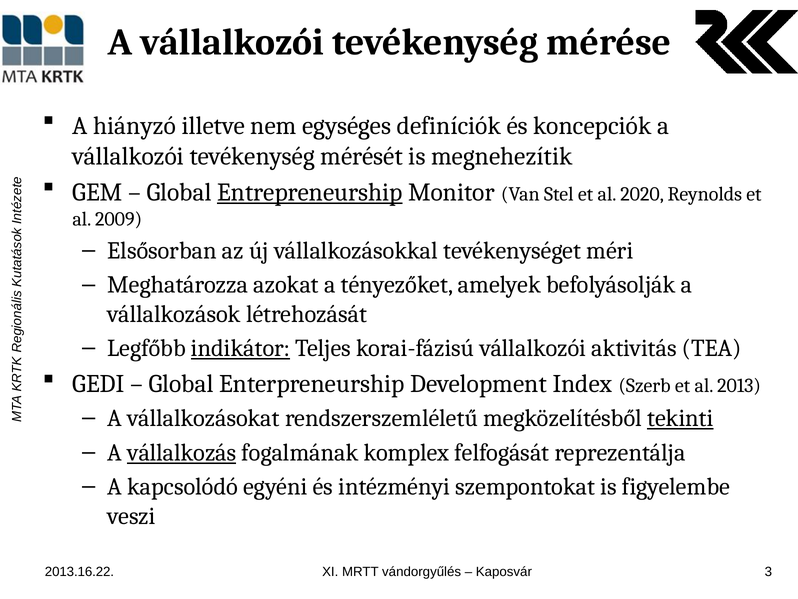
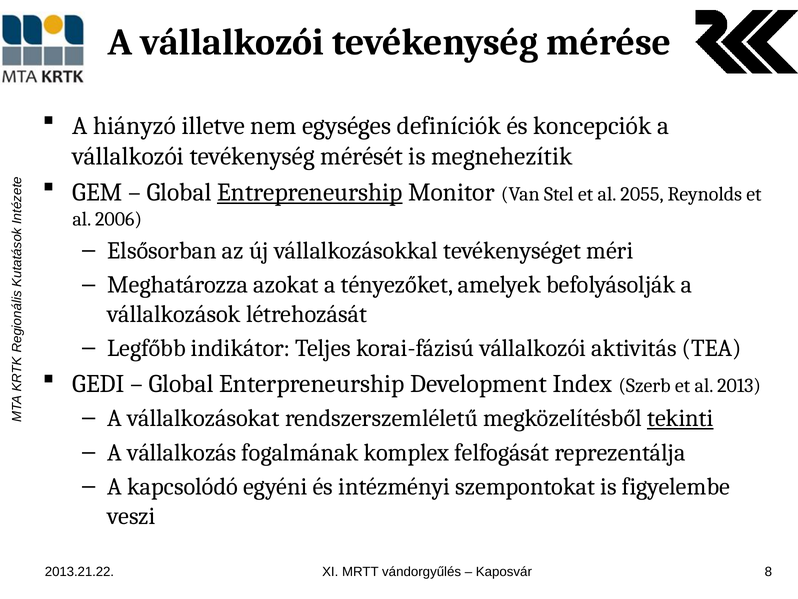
2020: 2020 -> 2055
2009: 2009 -> 2006
indikátor underline: present -> none
vállalkozás underline: present -> none
2013.16.22: 2013.16.22 -> 2013.21.22
3: 3 -> 8
